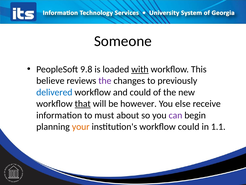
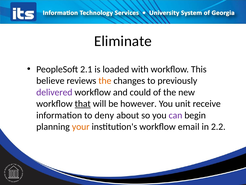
Someone: Someone -> Eliminate
9.8: 9.8 -> 2.1
with underline: present -> none
the at (105, 81) colour: purple -> orange
delivered colour: blue -> purple
else: else -> unit
must: must -> deny
workflow could: could -> email
1.1: 1.1 -> 2.2
